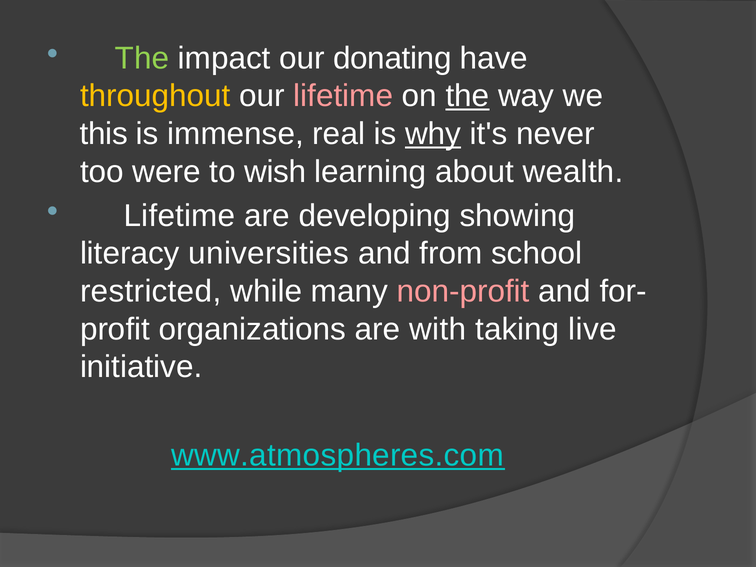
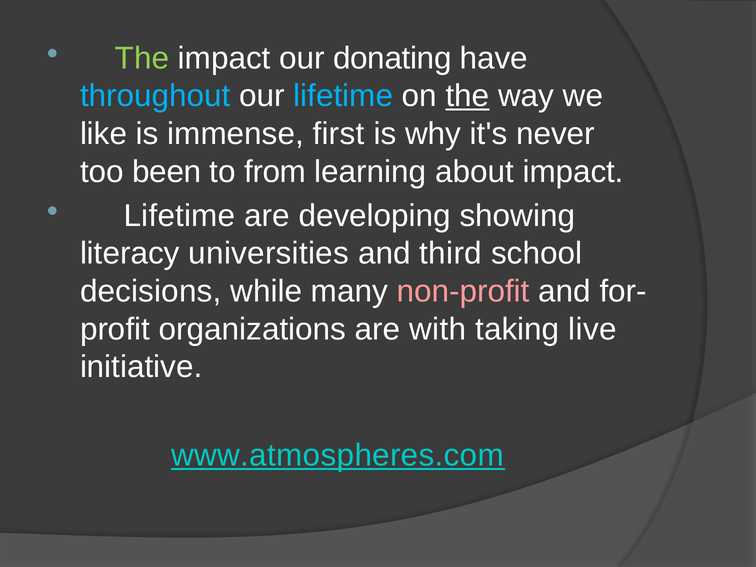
throughout colour: yellow -> light blue
lifetime at (343, 96) colour: pink -> light blue
this: this -> like
real: real -> first
why underline: present -> none
were: were -> been
wish: wish -> from
about wealth: wealth -> impact
from: from -> third
restricted: restricted -> decisions
